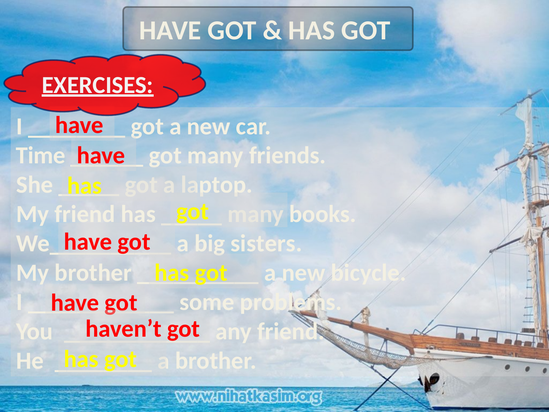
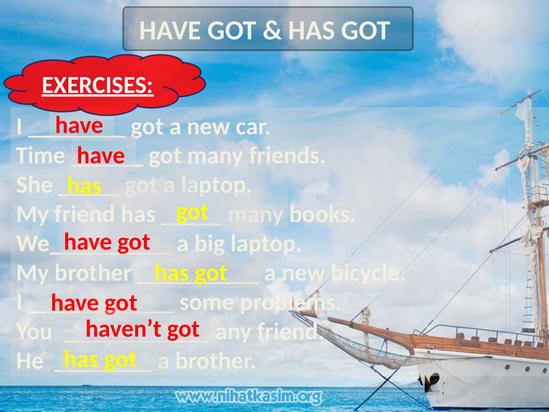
sisters at (266, 243): sisters -> laptop
